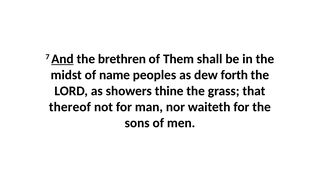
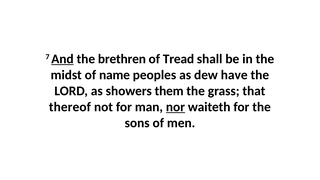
Them: Them -> Tread
forth: forth -> have
thine: thine -> them
nor underline: none -> present
